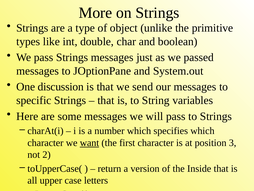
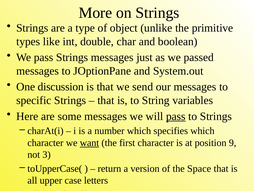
pass at (176, 116) underline: none -> present
3: 3 -> 9
2: 2 -> 3
Inside: Inside -> Space
